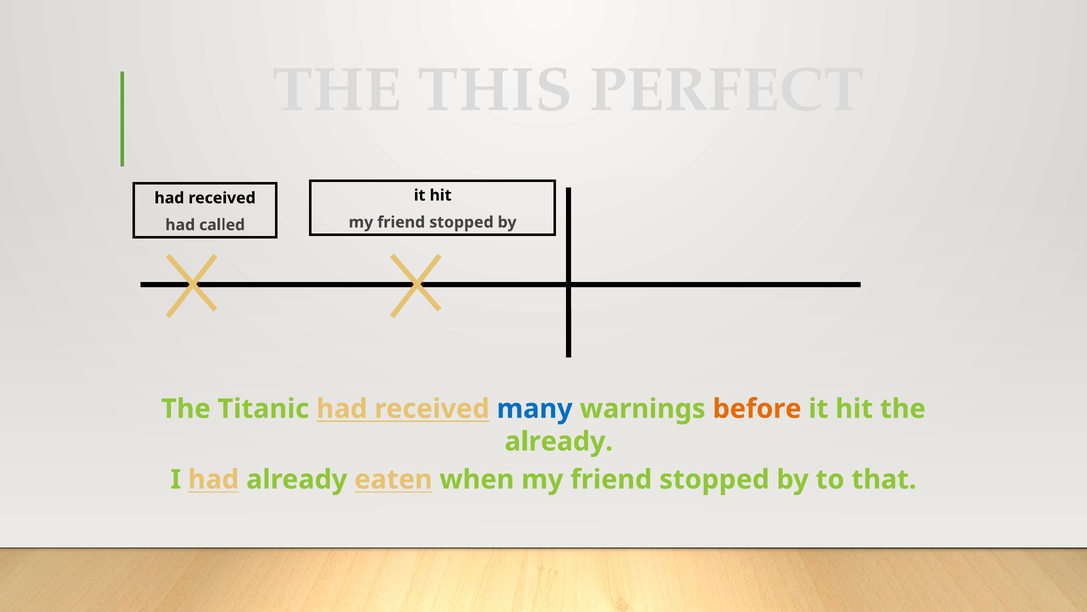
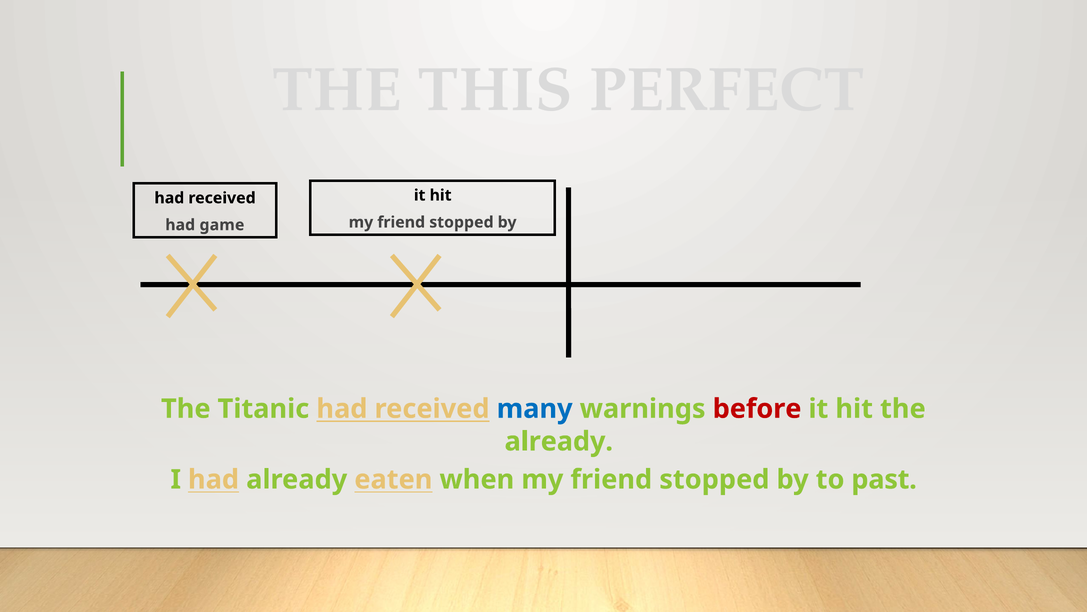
called: called -> game
before colour: orange -> red
that: that -> past
